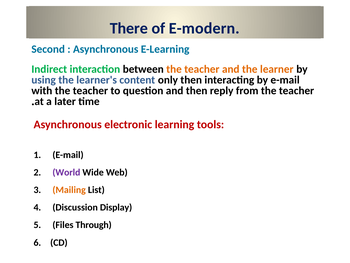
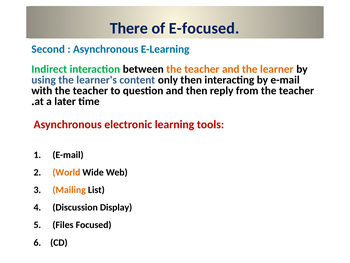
E-modern: E-modern -> E-focused
World colour: purple -> orange
Through: Through -> Focused
